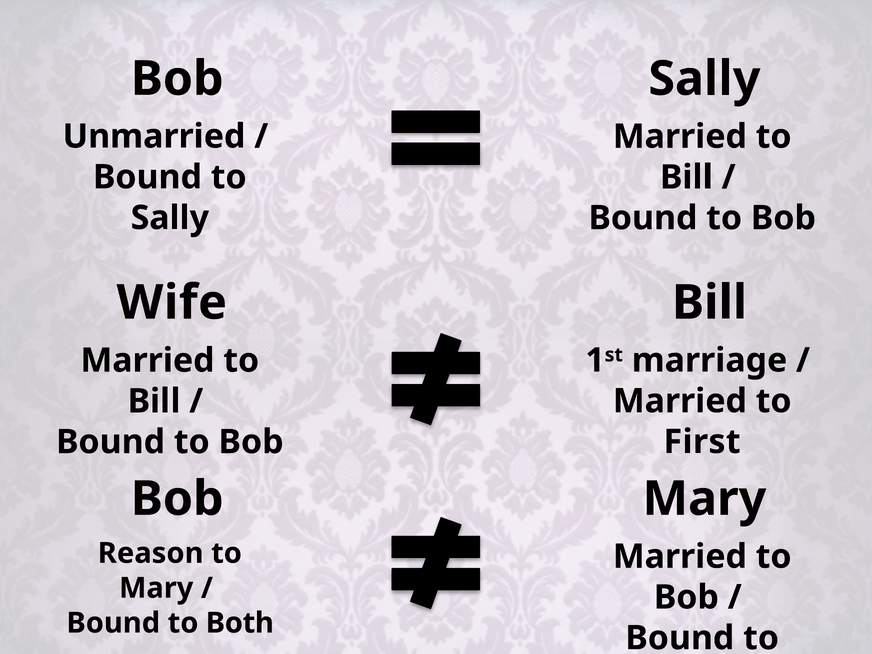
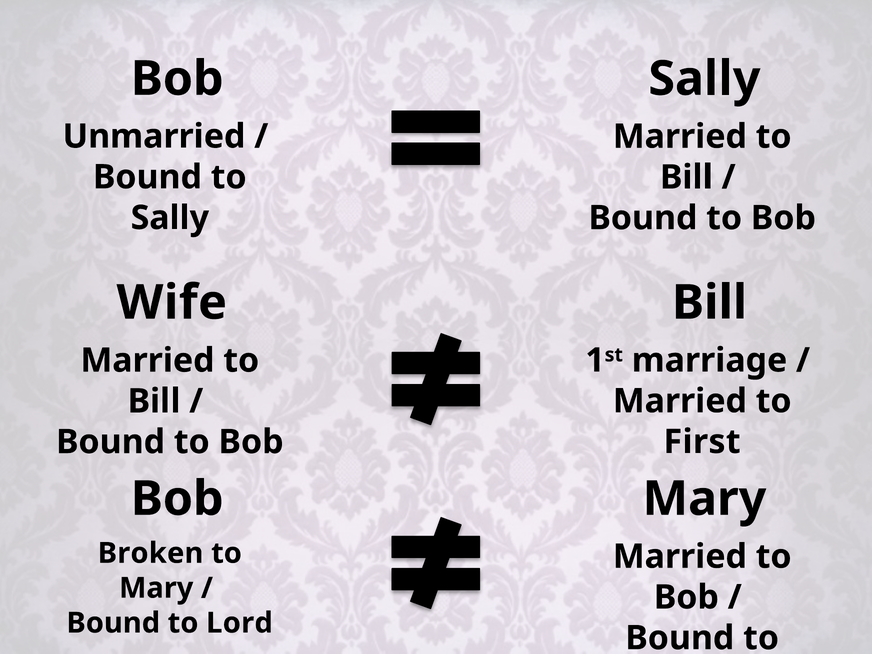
Reason: Reason -> Broken
Both: Both -> Lord
